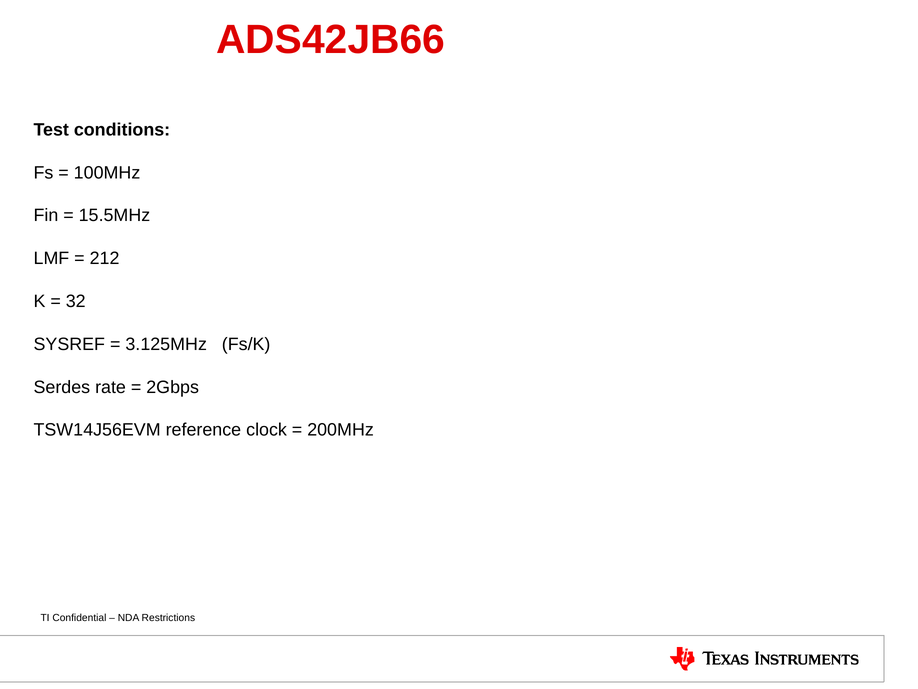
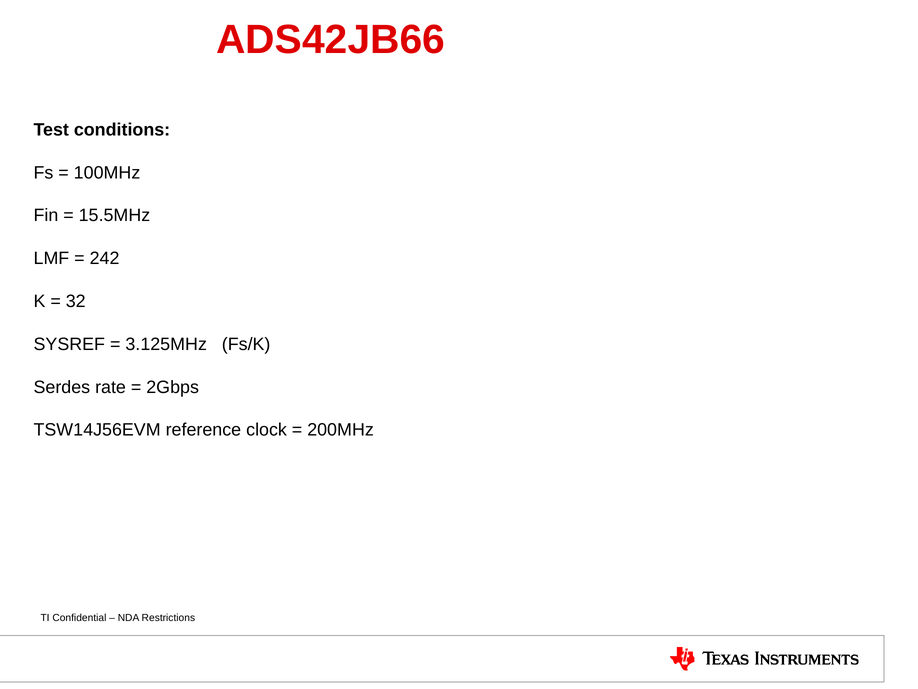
212: 212 -> 242
